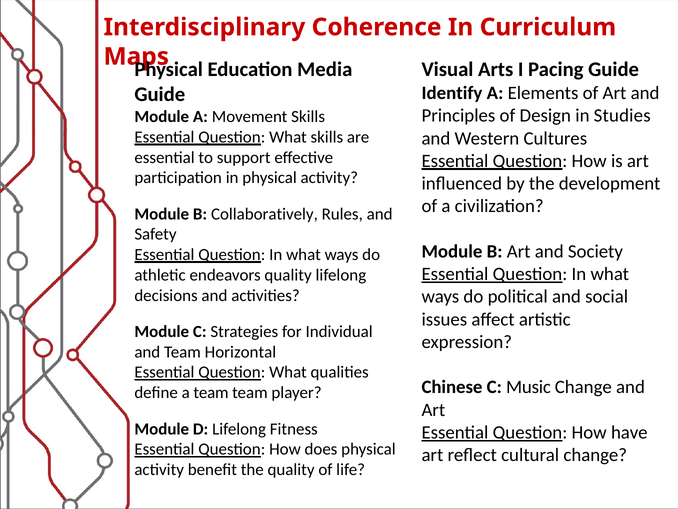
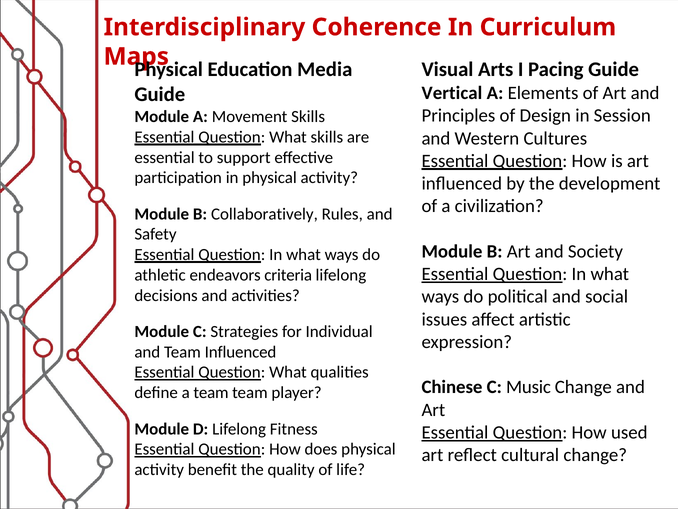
Identify: Identify -> Vertical
Studies: Studies -> Session
endeavors quality: quality -> criteria
Team Horizontal: Horizontal -> Influenced
have: have -> used
